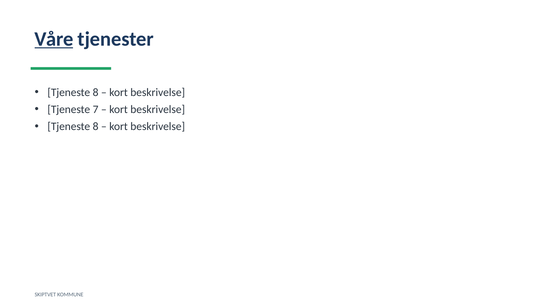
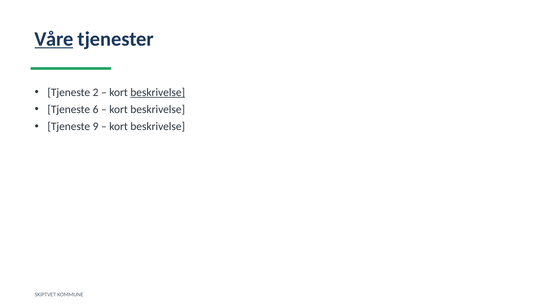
8 at (96, 92): 8 -> 2
beskrivelse at (158, 92) underline: none -> present
7: 7 -> 6
8 at (96, 126): 8 -> 9
